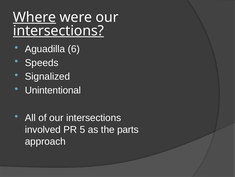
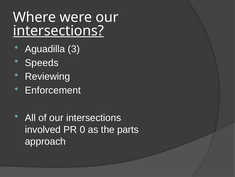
Where underline: present -> none
6: 6 -> 3
Signalized: Signalized -> Reviewing
Unintentional: Unintentional -> Enforcement
5: 5 -> 0
